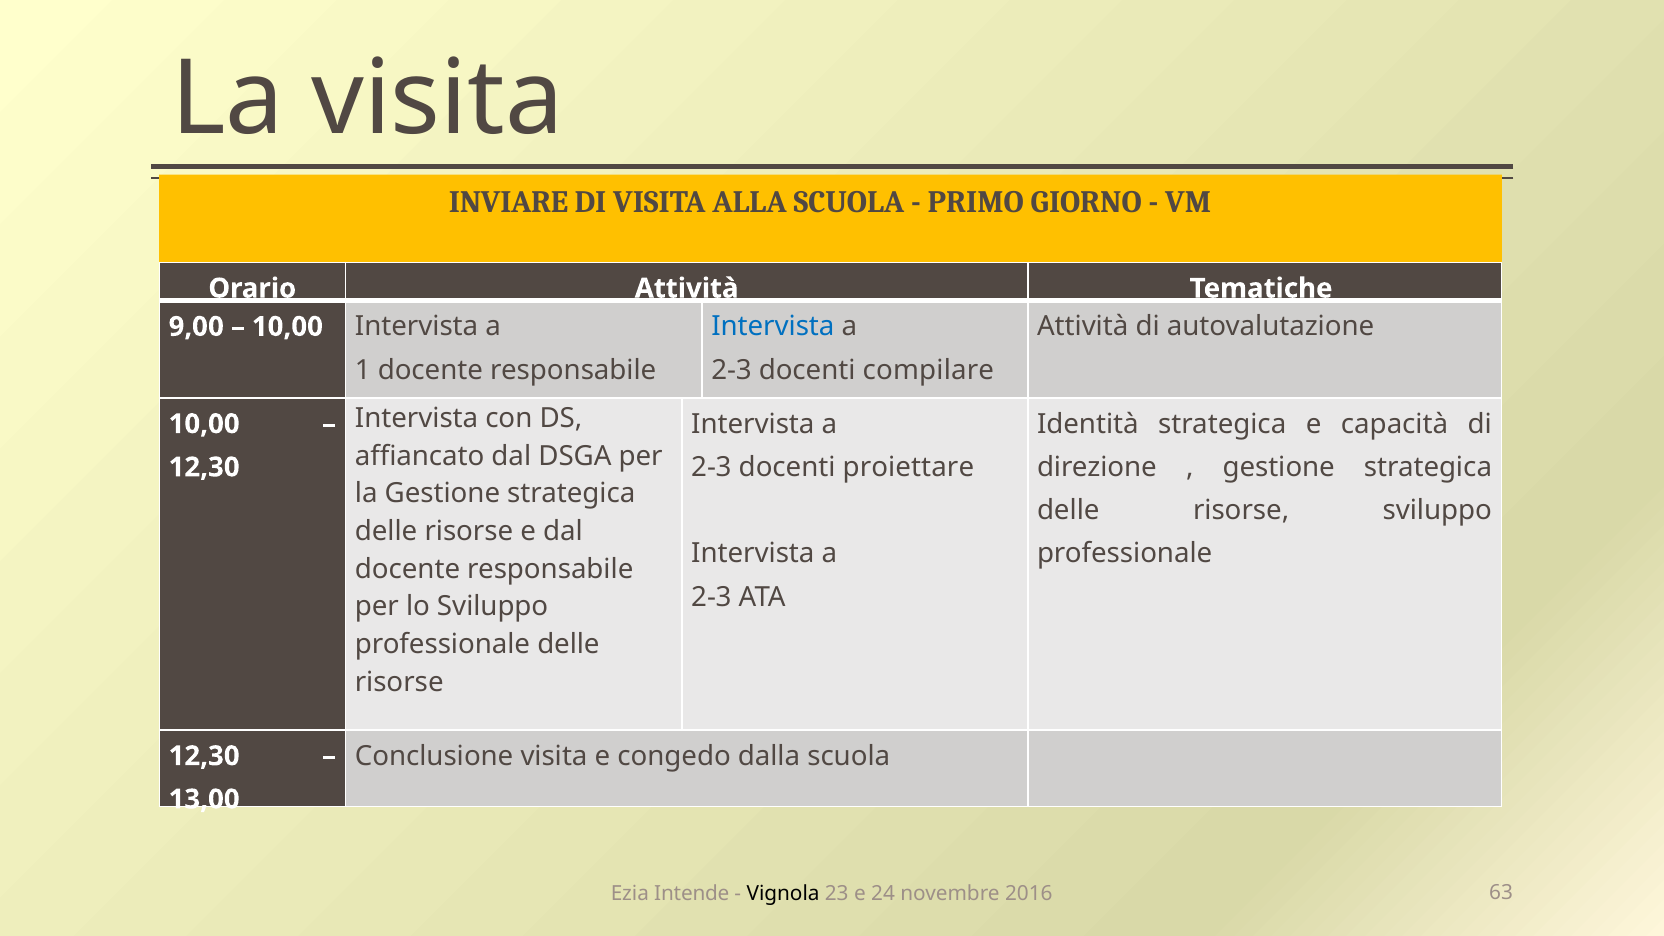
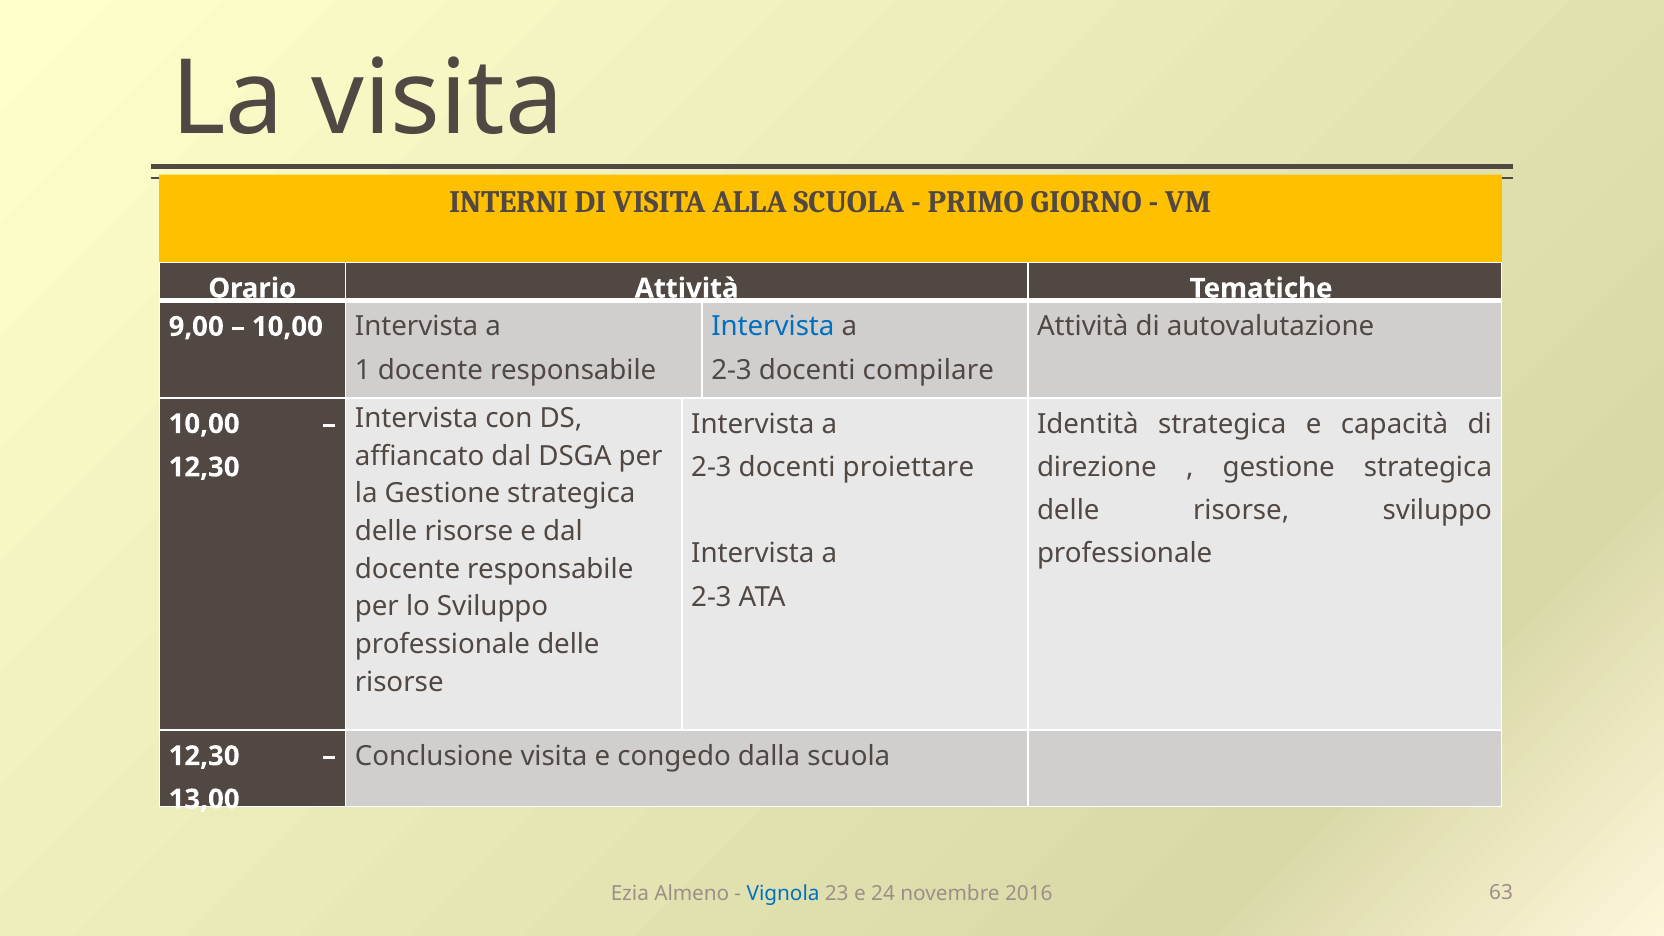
INVIARE: INVIARE -> INTERNI
Intende: Intende -> Almeno
Vignola colour: black -> blue
